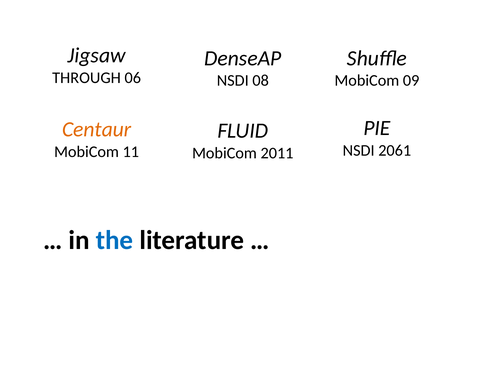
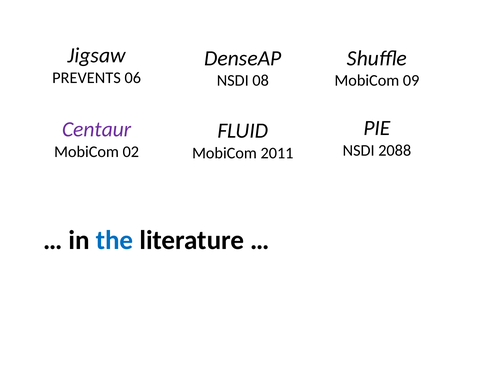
THROUGH: THROUGH -> PREVENTS
Centaur colour: orange -> purple
2061: 2061 -> 2088
11: 11 -> 02
